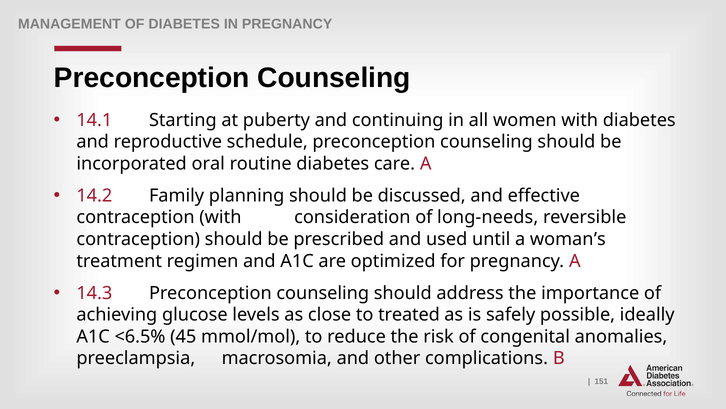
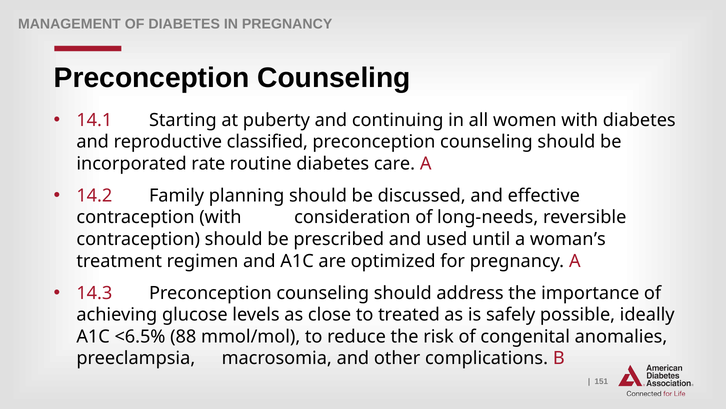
schedule: schedule -> classified
oral: oral -> rate
45: 45 -> 88
